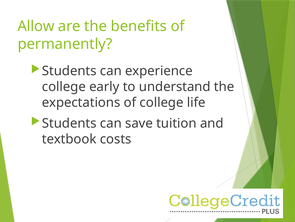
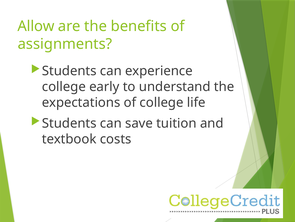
permanently: permanently -> assignments
